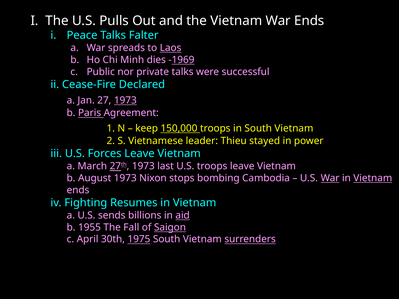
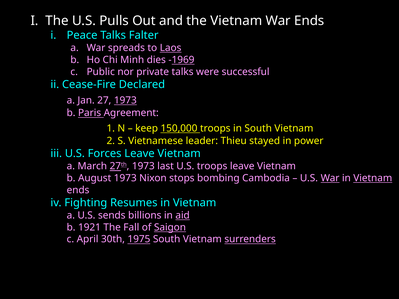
1955: 1955 -> 1921
